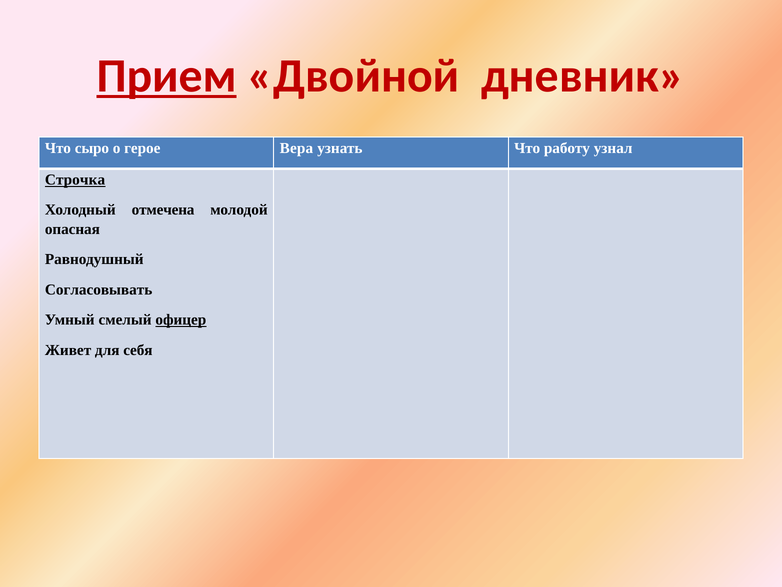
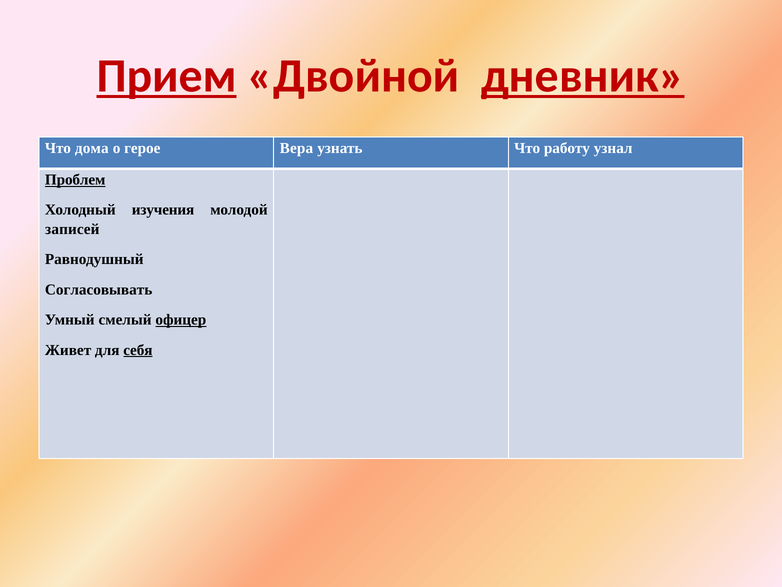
дневник underline: none -> present
сыро: сыро -> дома
Строчка: Строчка -> Проблем
отмечена: отмечена -> изучения
опасная: опасная -> записей
себя underline: none -> present
